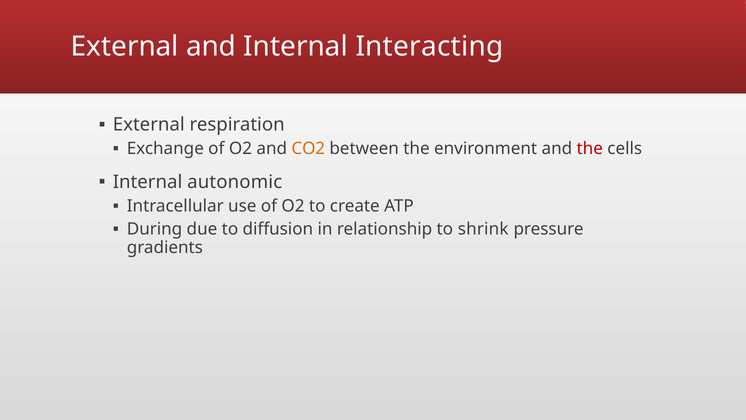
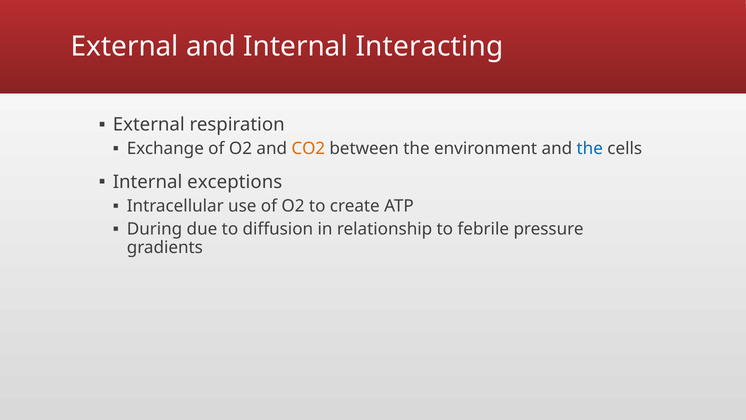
the at (590, 149) colour: red -> blue
autonomic: autonomic -> exceptions
shrink: shrink -> febrile
